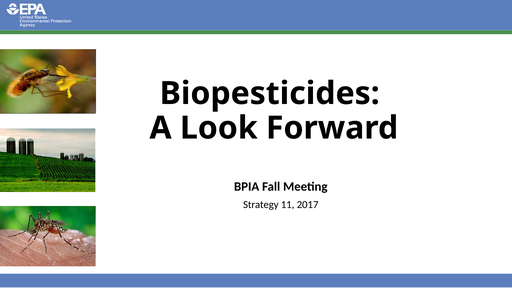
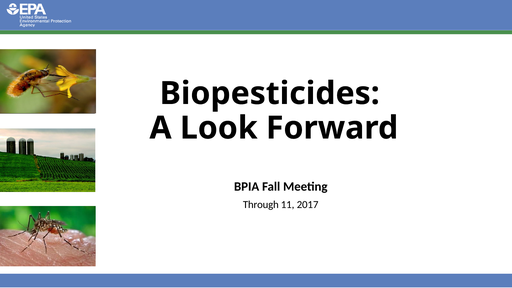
Strategy: Strategy -> Through
